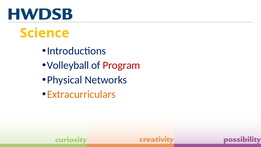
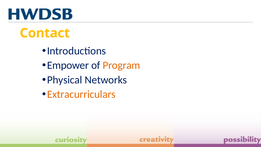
Science: Science -> Contact
Volleyball: Volleyball -> Empower
Program colour: red -> orange
